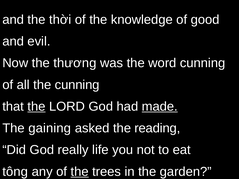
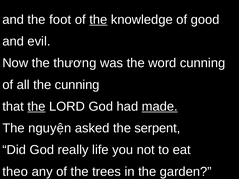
thời: thời -> foot
the at (98, 20) underline: none -> present
gaining: gaining -> nguyện
reading: reading -> serpent
tông: tông -> theo
the at (80, 172) underline: present -> none
